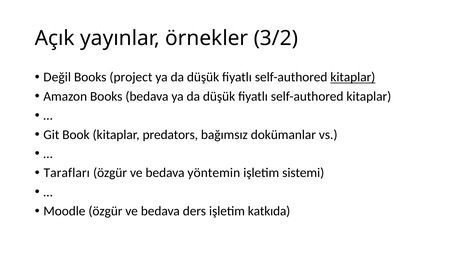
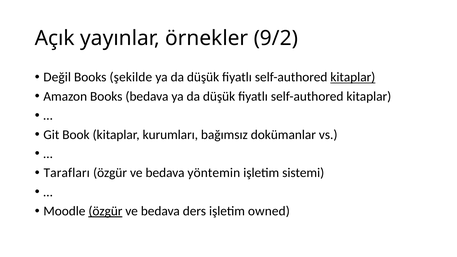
3/2: 3/2 -> 9/2
project: project -> şekilde
predators: predators -> kurumları
özgür at (105, 211) underline: none -> present
katkıda: katkıda -> owned
